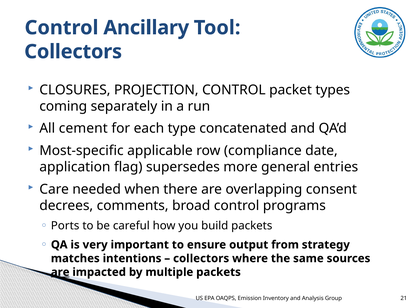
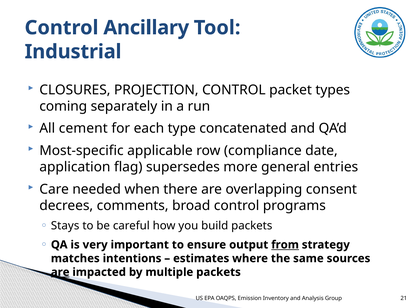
Collectors at (73, 52): Collectors -> Industrial
Ports: Ports -> Stays
from underline: none -> present
collectors at (201, 259): collectors -> estimates
